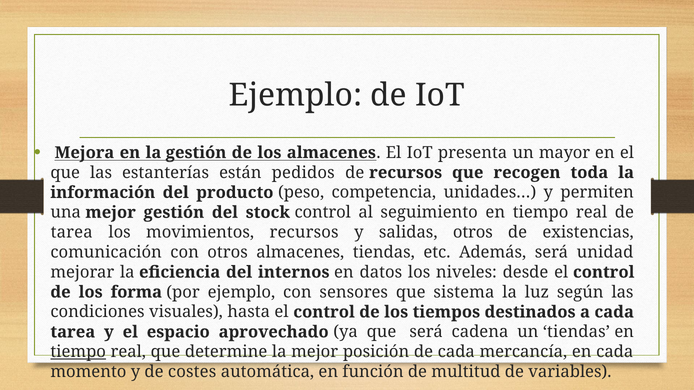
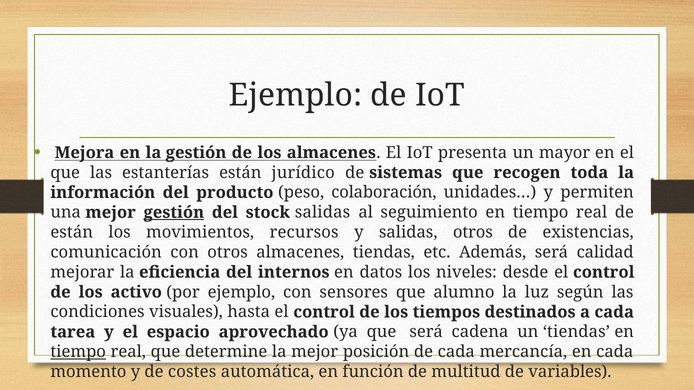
pedidos: pedidos -> jurídico
de recursos: recursos -> sistemas
competencia: competencia -> colaboración
gestión at (174, 213) underline: none -> present
stock control: control -> salidas
tarea at (72, 233): tarea -> están
unidad: unidad -> calidad
forma: forma -> activo
sistema: sistema -> alumno
